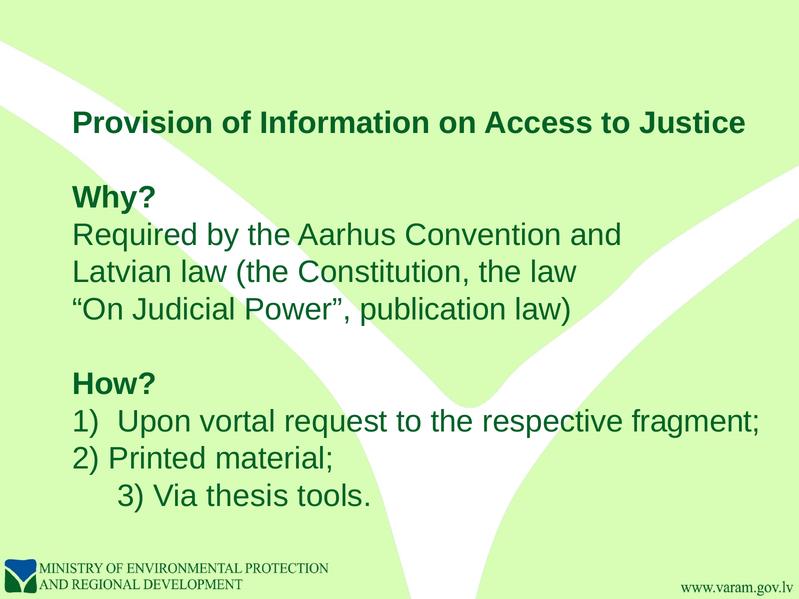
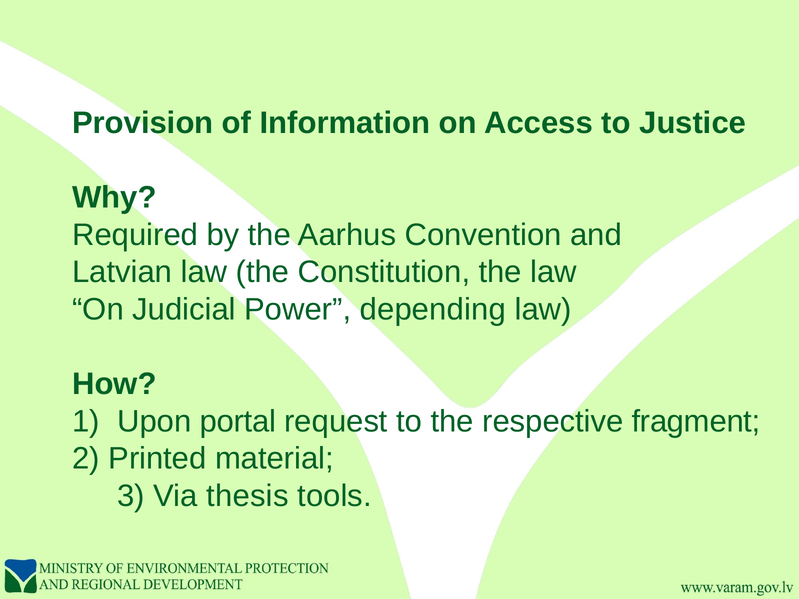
publication: publication -> depending
vortal: vortal -> portal
